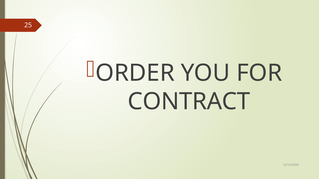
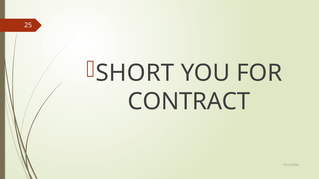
ORDER: ORDER -> SHORT
